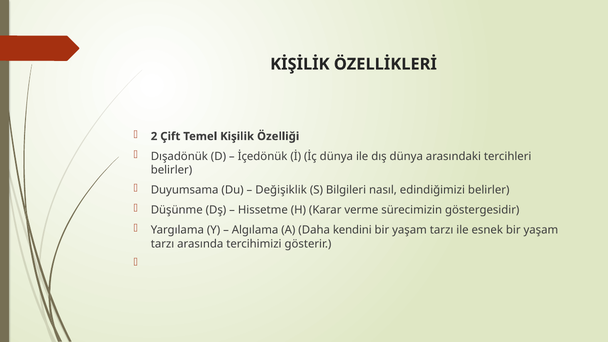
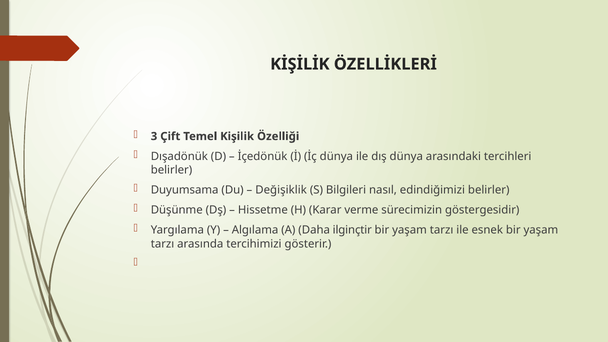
2: 2 -> 3
kendini: kendini -> ilginçtir
